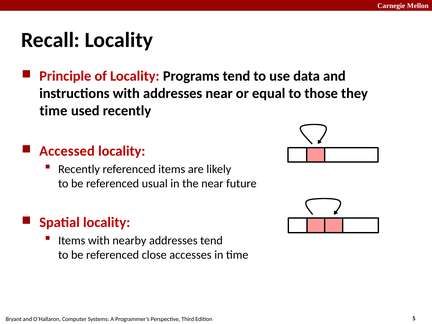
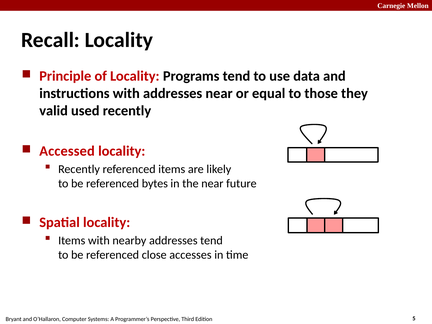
time at (53, 111): time -> valid
usual: usual -> bytes
